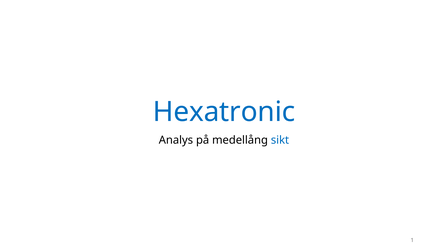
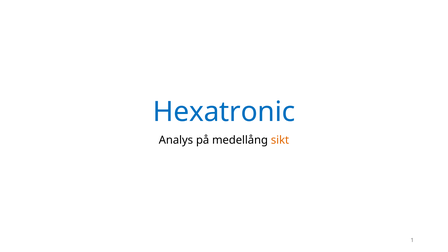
sikt colour: blue -> orange
